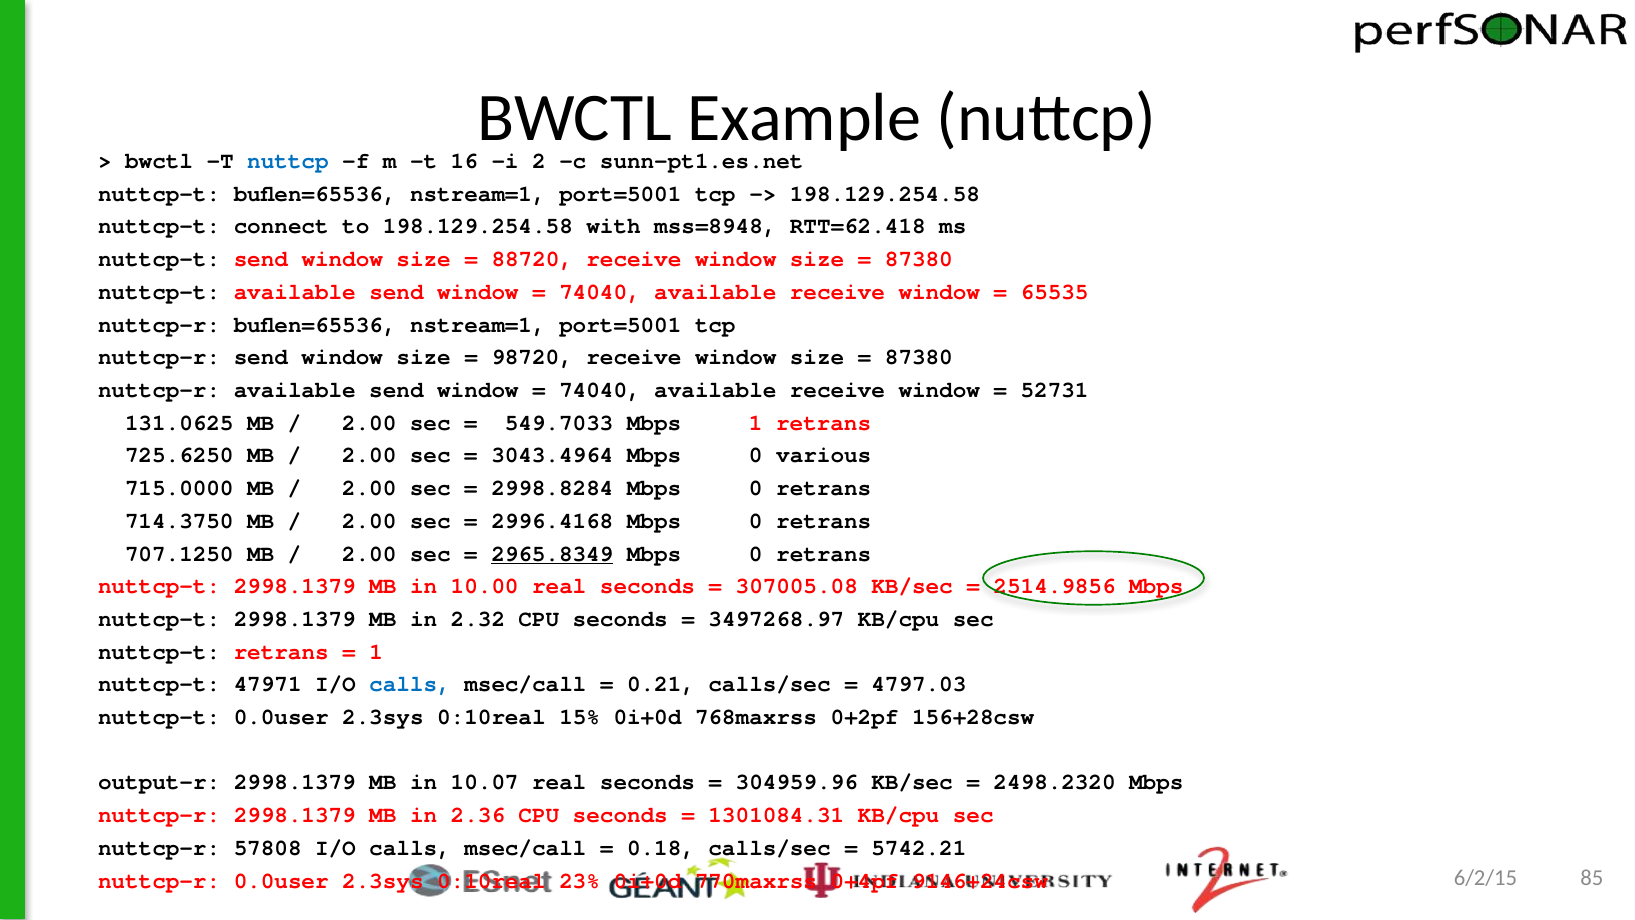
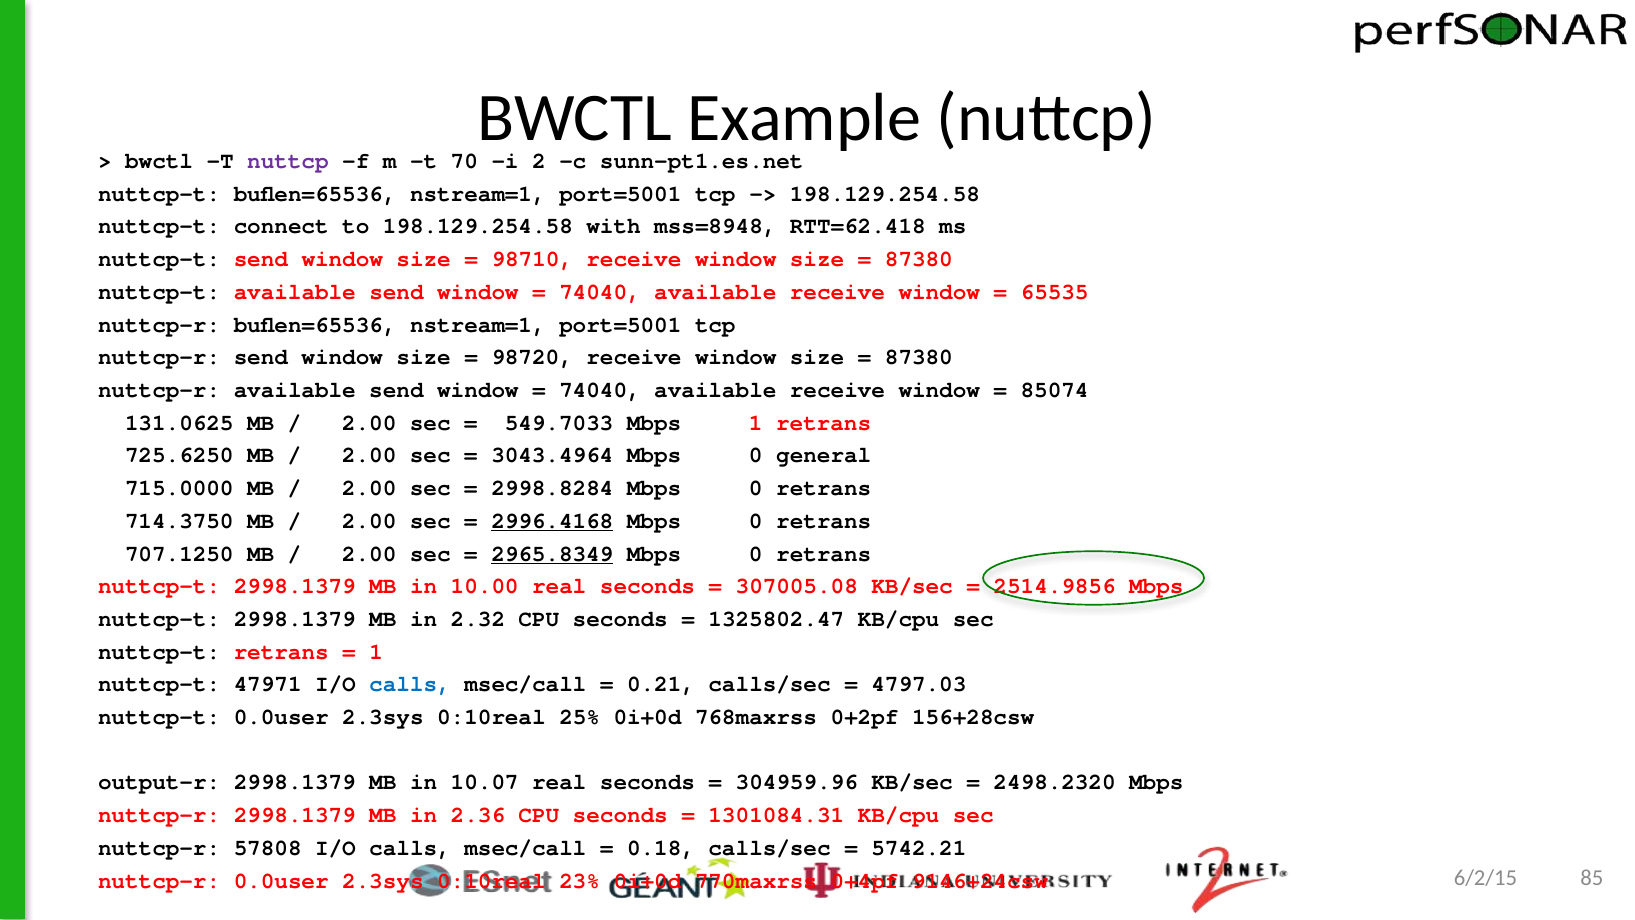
nuttcp at (288, 161) colour: blue -> purple
16: 16 -> 70
88720: 88720 -> 98710
52731: 52731 -> 85074
various: various -> general
2996.4168 underline: none -> present
3497268.97: 3497268.97 -> 1325802.47
15%: 15% -> 25%
